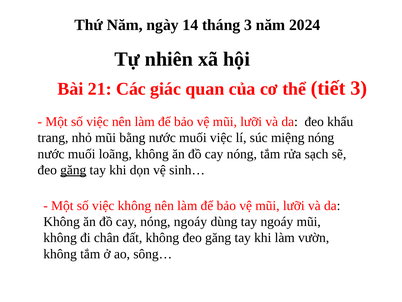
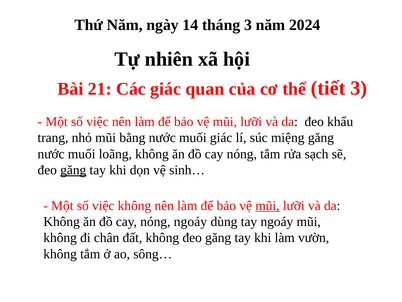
muối việc: việc -> giác
miệng nóng: nóng -> găng
mũi at (267, 205) underline: none -> present
